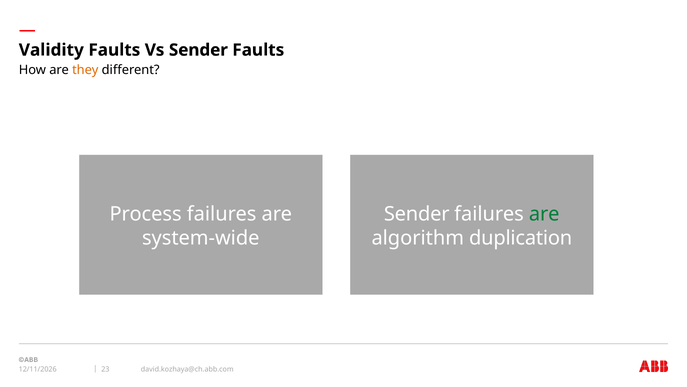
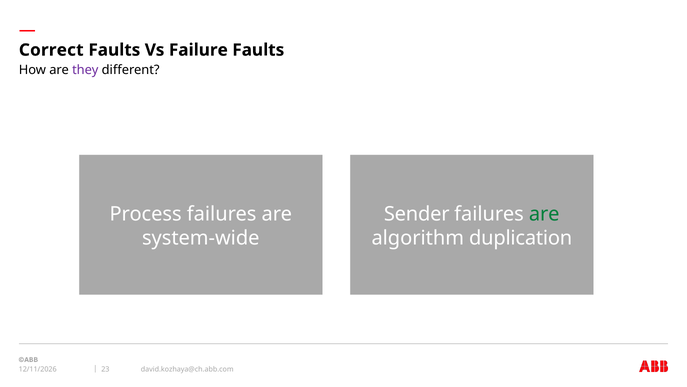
Validity: Validity -> Correct
Vs Sender: Sender -> Failure
they colour: orange -> purple
